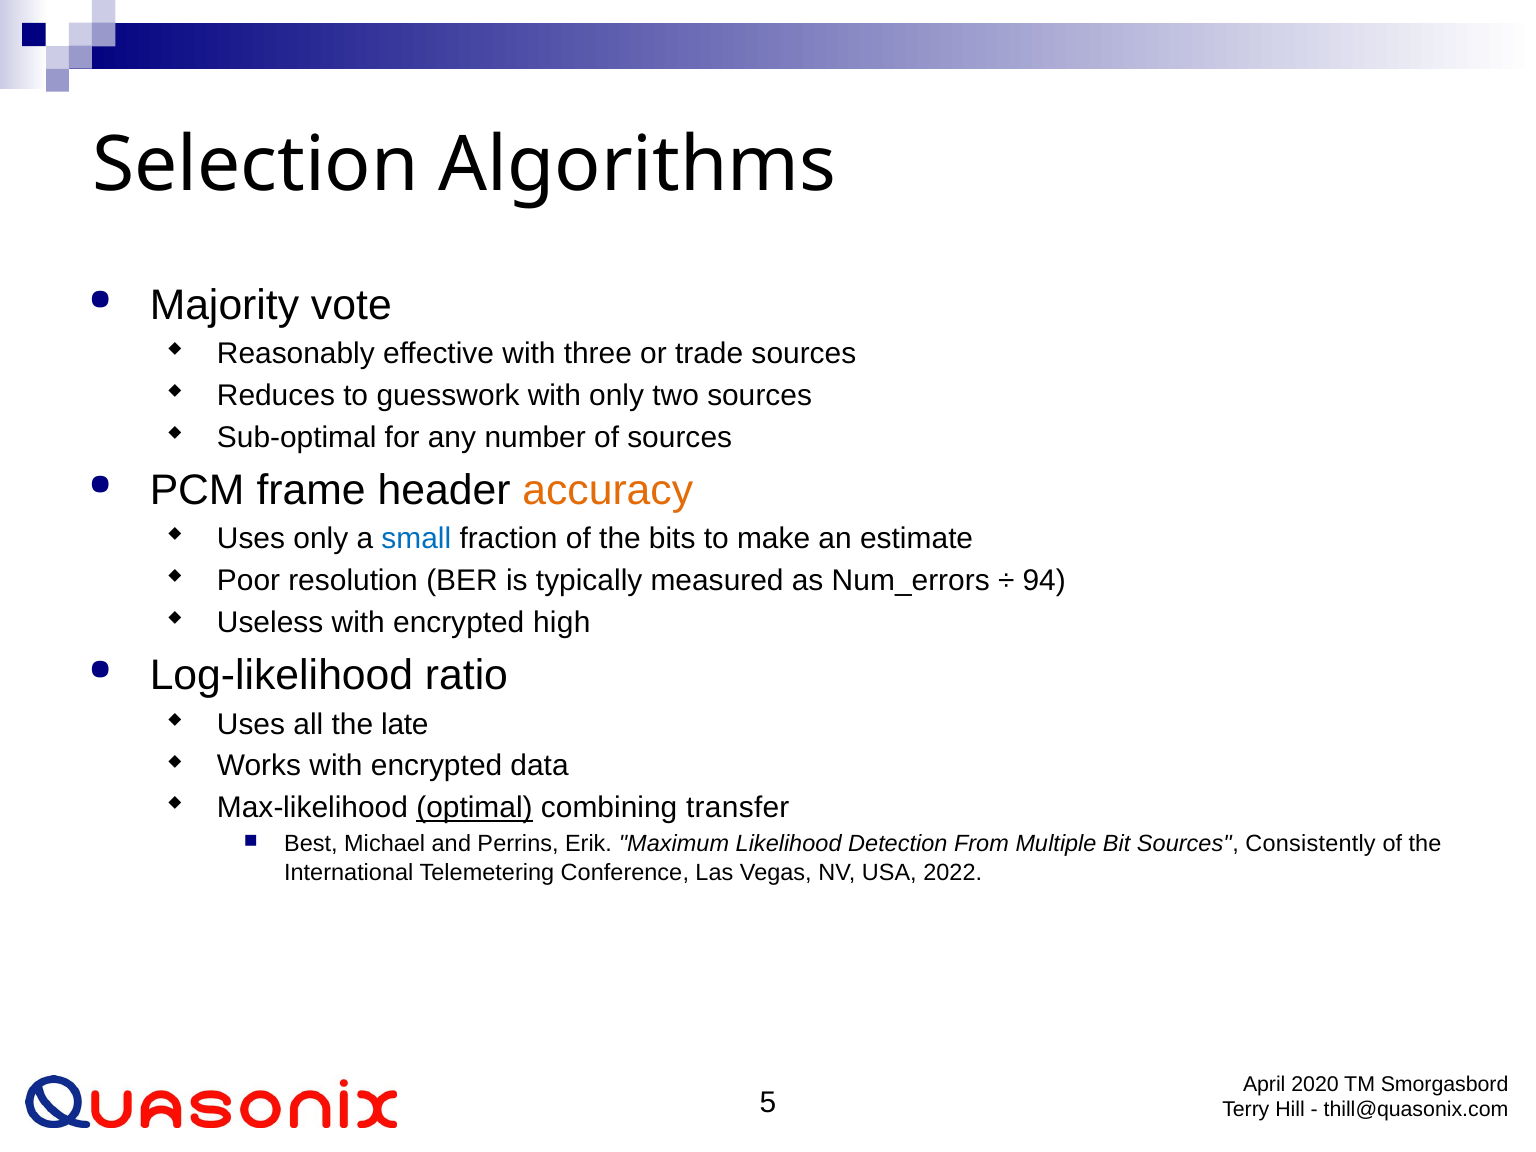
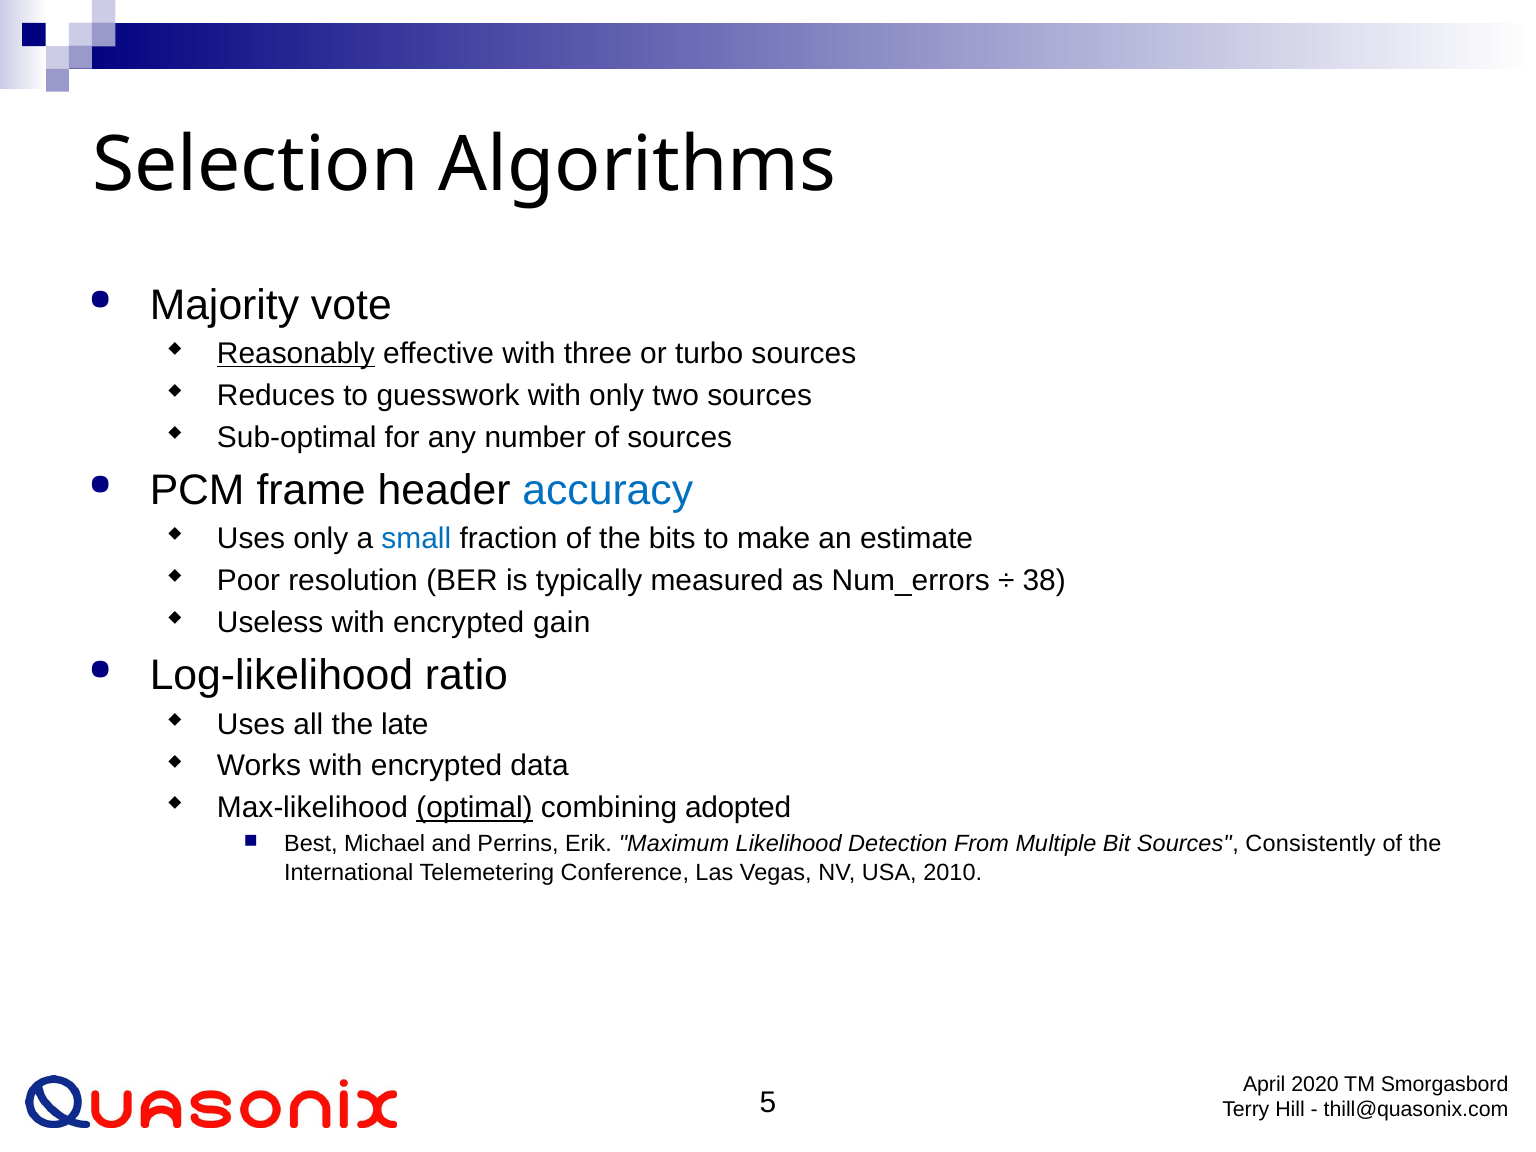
Reasonably underline: none -> present
trade: trade -> turbo
accuracy colour: orange -> blue
94: 94 -> 38
high: high -> gain
transfer: transfer -> adopted
2022: 2022 -> 2010
